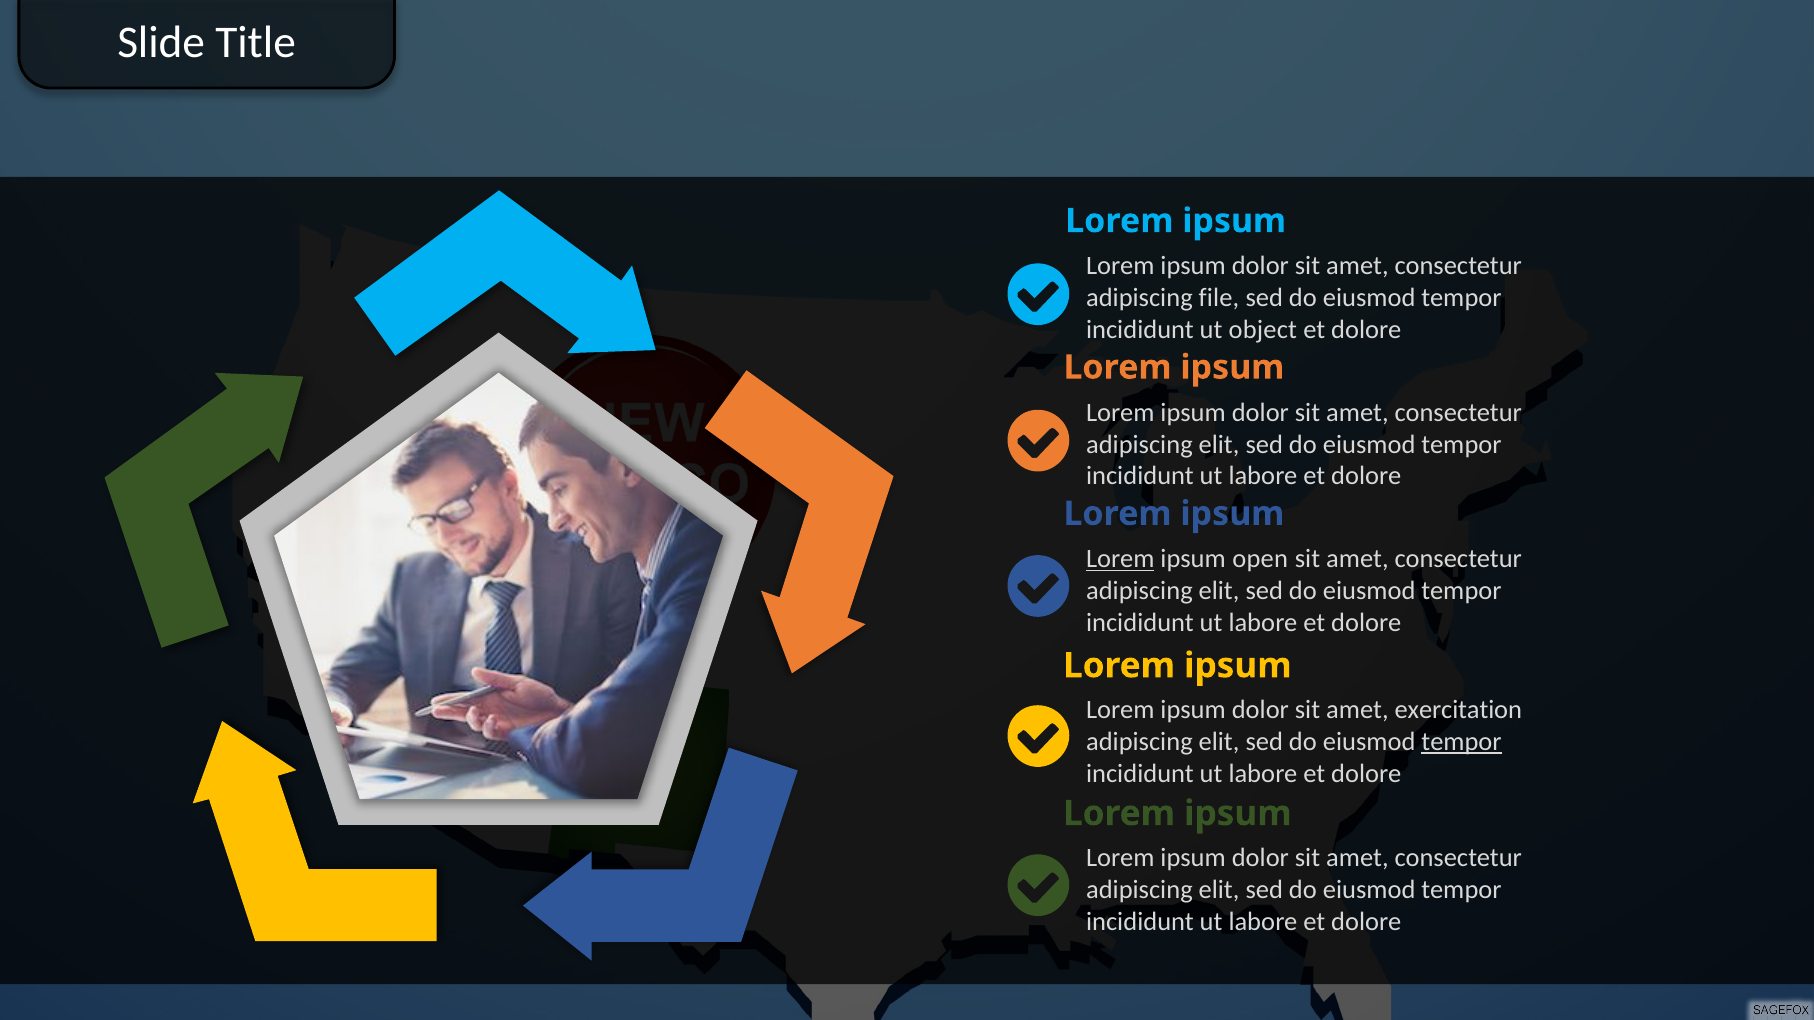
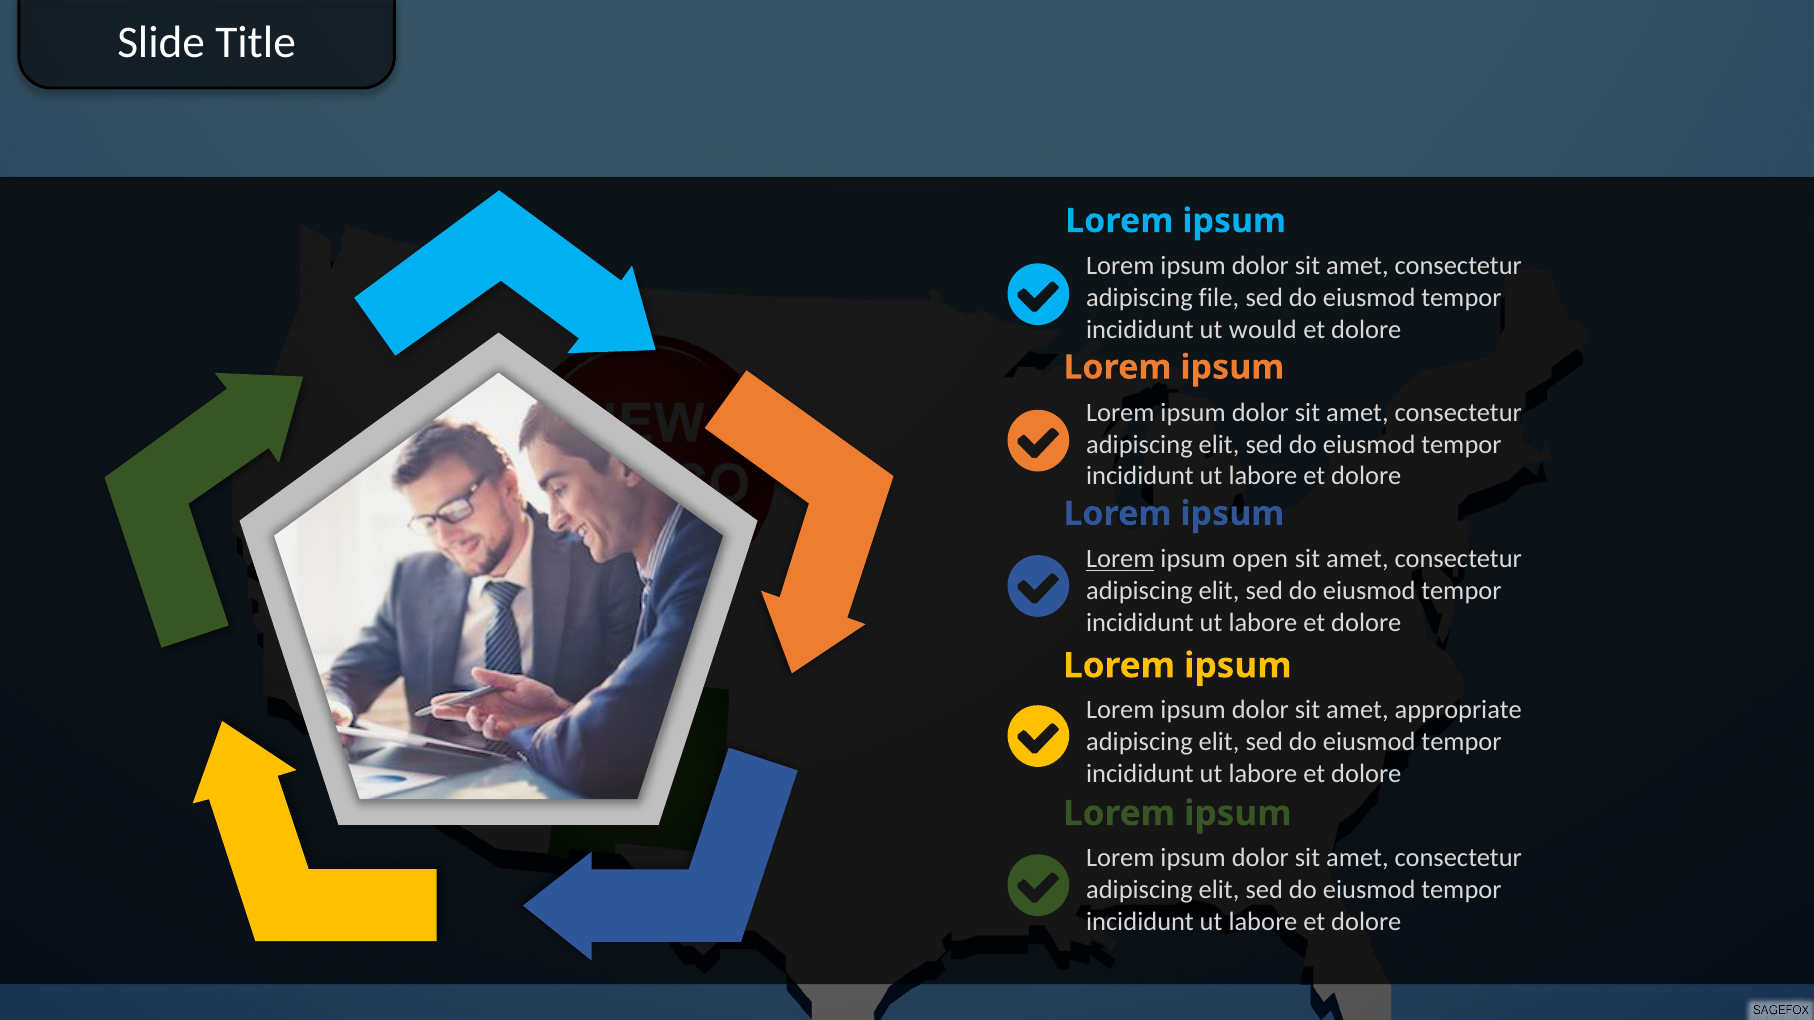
object: object -> would
exercitation: exercitation -> appropriate
tempor at (1462, 742) underline: present -> none
